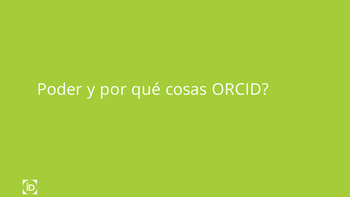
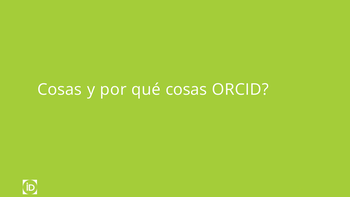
Poder at (60, 89): Poder -> Cosas
